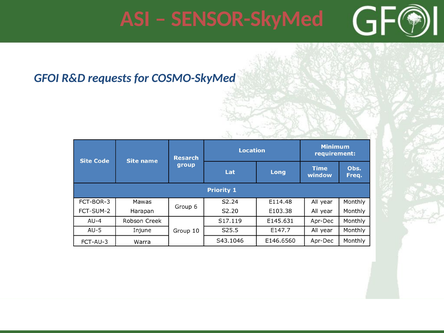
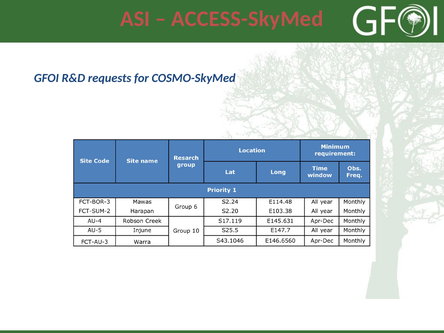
SENSOR-SkyMed: SENSOR-SkyMed -> ACCESS-SkyMed
